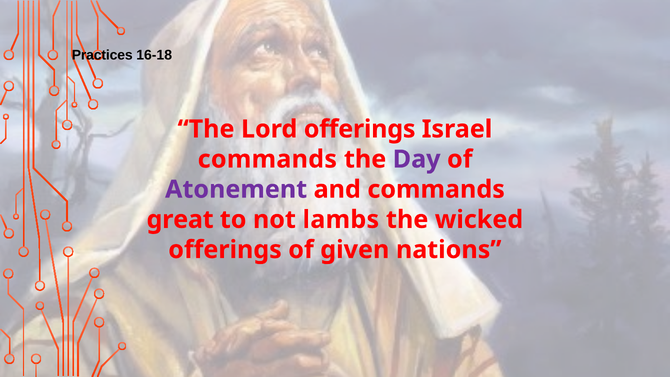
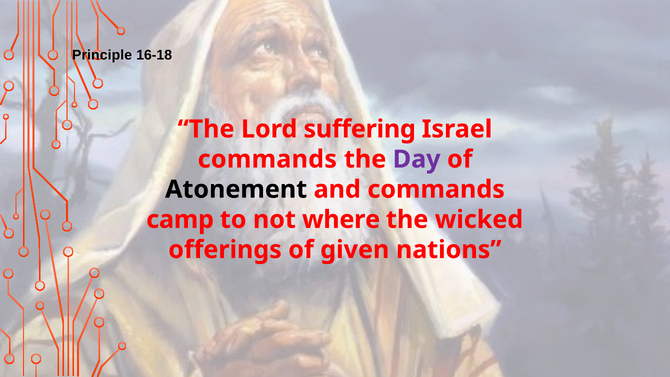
Practices: Practices -> Principle
Lord offerings: offerings -> suffering
Atonement colour: purple -> black
great: great -> camp
lambs: lambs -> where
